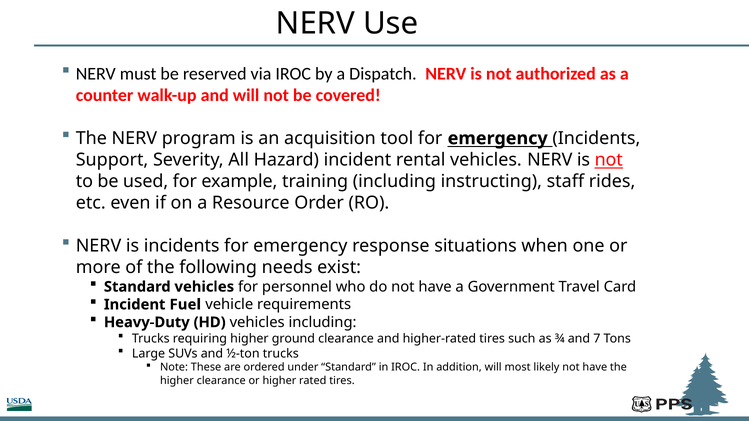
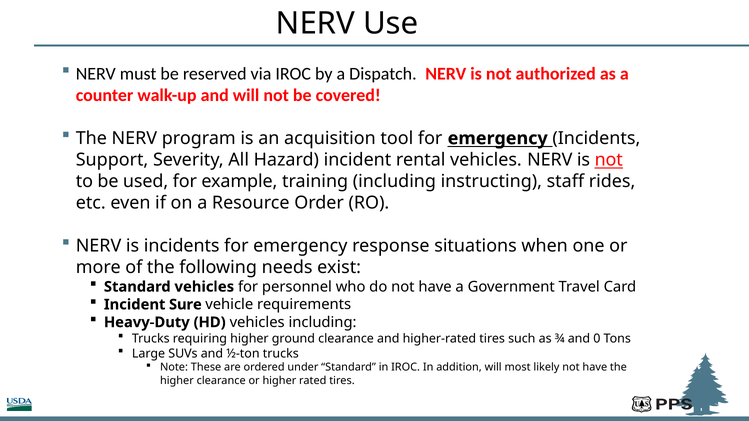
Fuel: Fuel -> Sure
7: 7 -> 0
